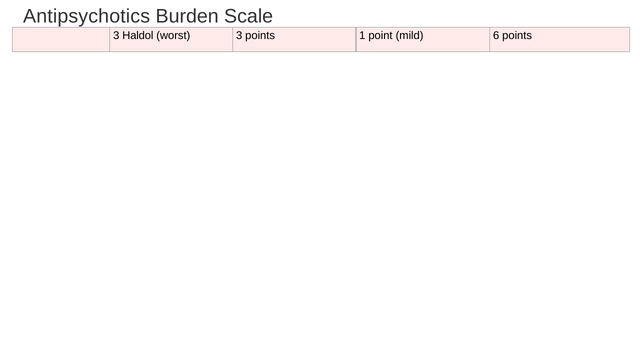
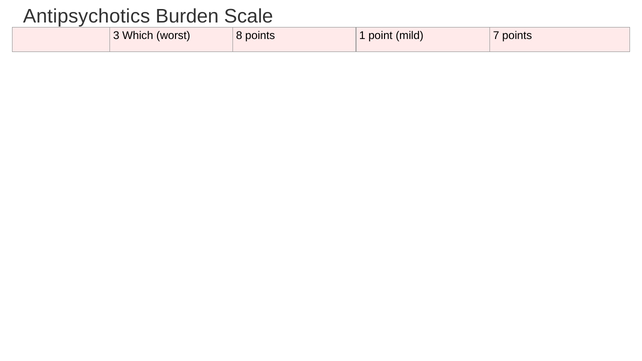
Haldol: Haldol -> Which
worst 3: 3 -> 8
6: 6 -> 7
